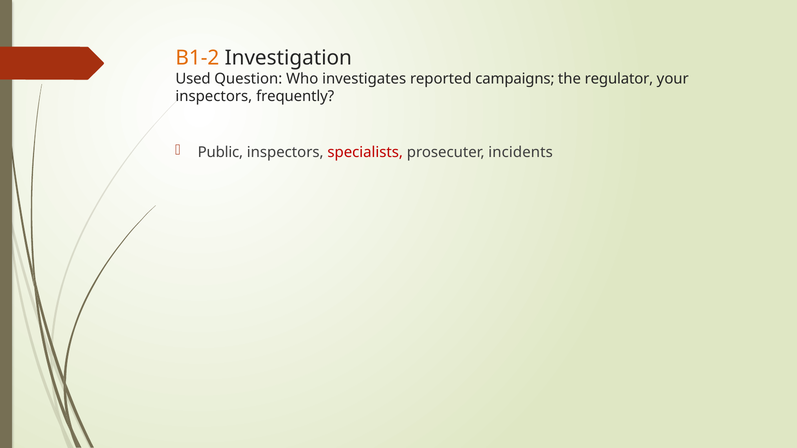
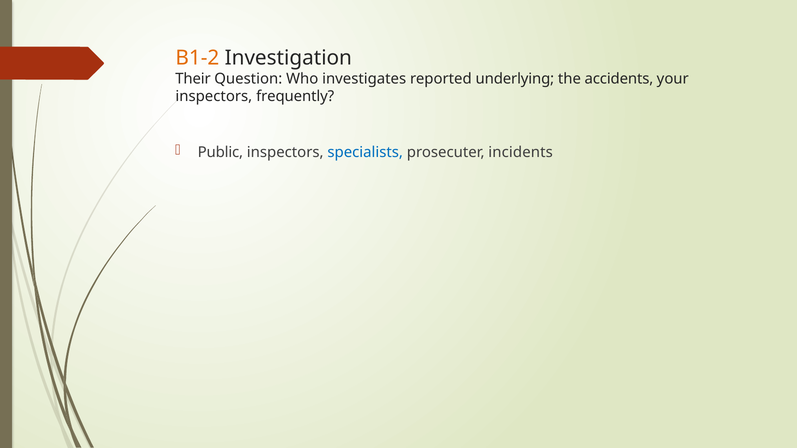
Used: Used -> Their
campaigns: campaigns -> underlying
regulator: regulator -> accidents
specialists colour: red -> blue
